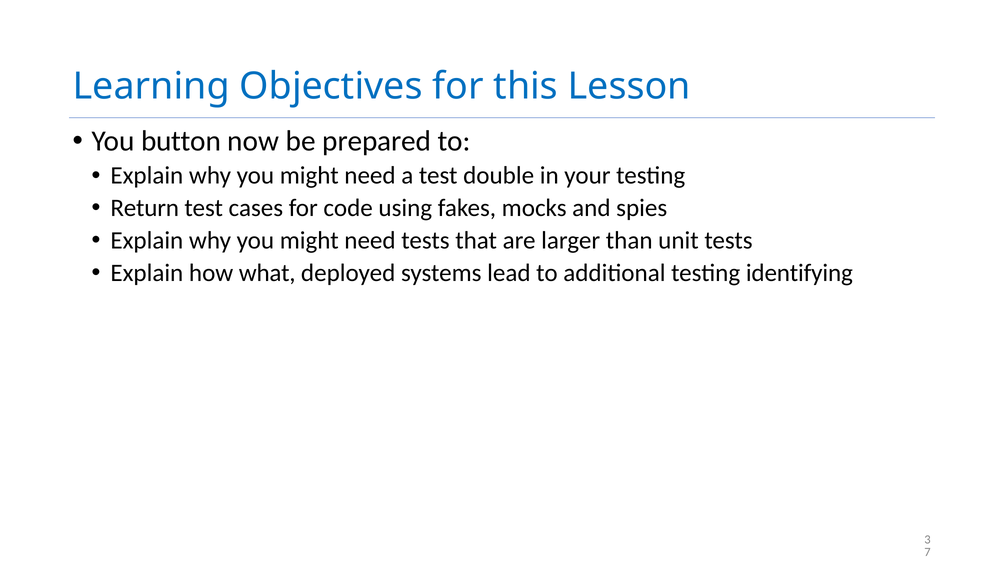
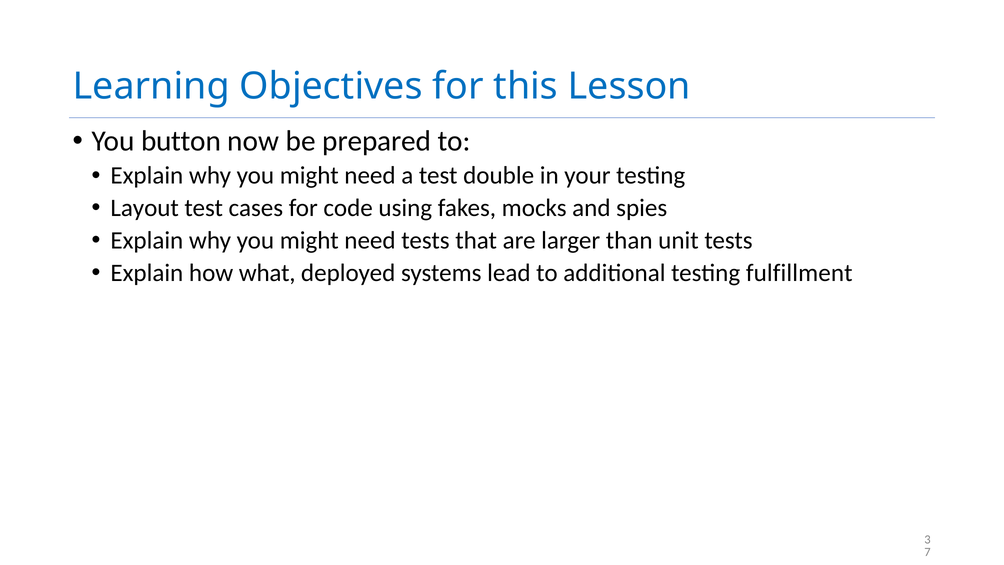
Return: Return -> Layout
identifying: identifying -> fulfillment
